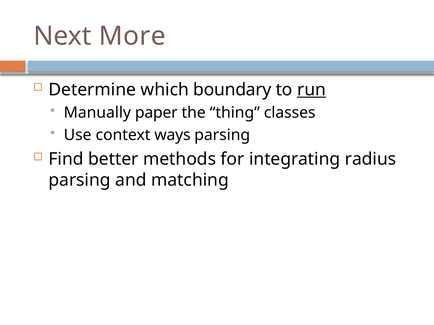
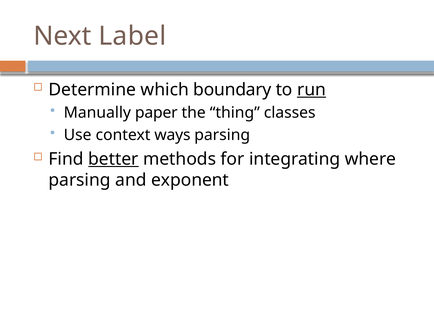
More: More -> Label
better underline: none -> present
radius: radius -> where
matching: matching -> exponent
